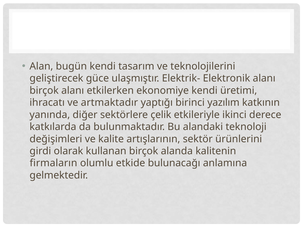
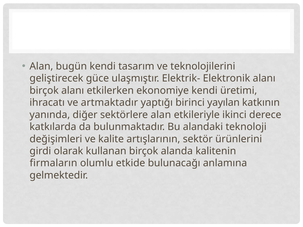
yazılım: yazılım -> yayılan
sektörlere çelik: çelik -> alan
